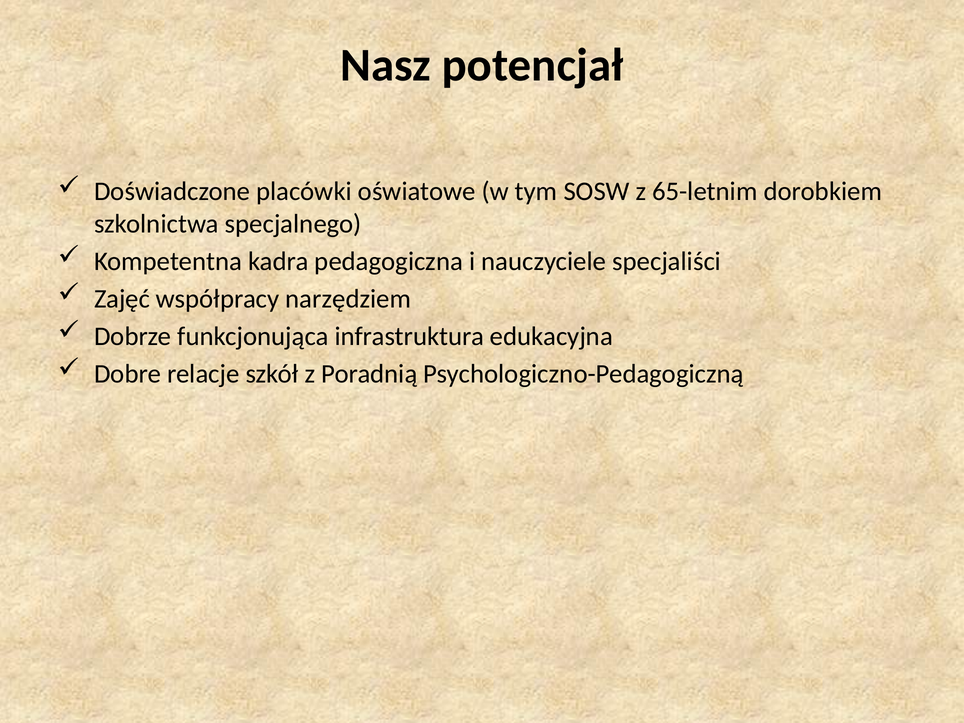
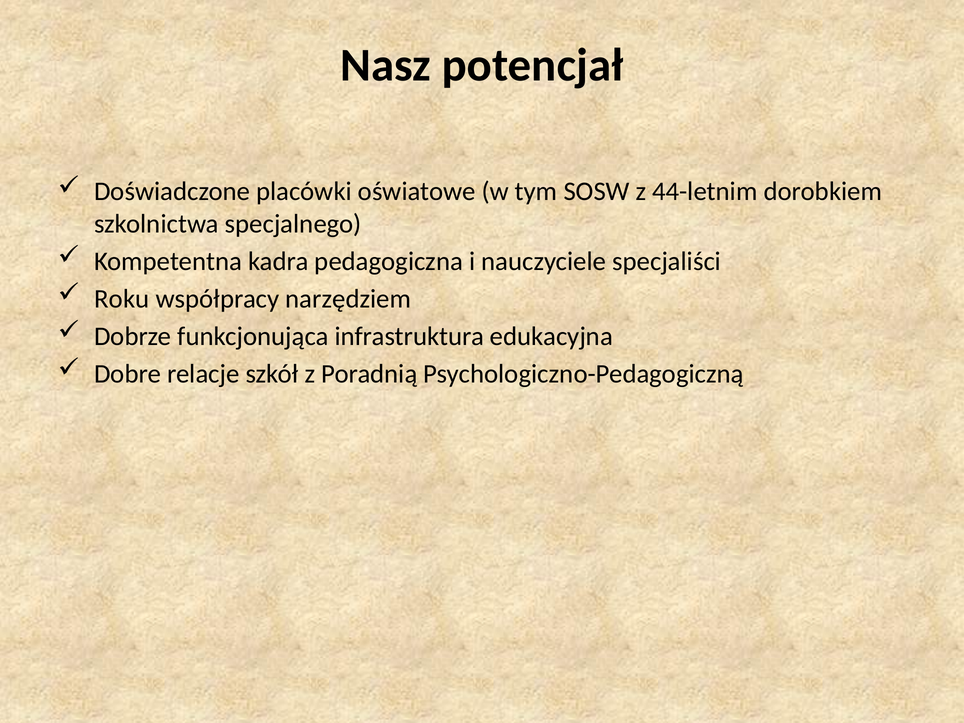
65-letnim: 65-letnim -> 44-letnim
Zajęć: Zajęć -> Roku
